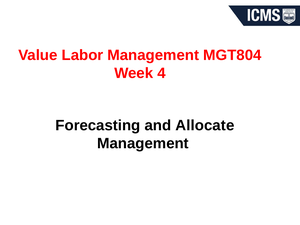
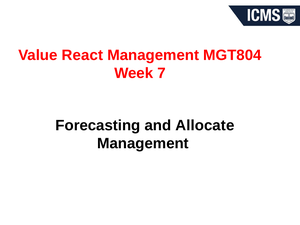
Labor: Labor -> React
4: 4 -> 7
